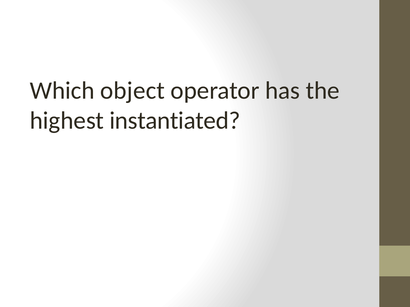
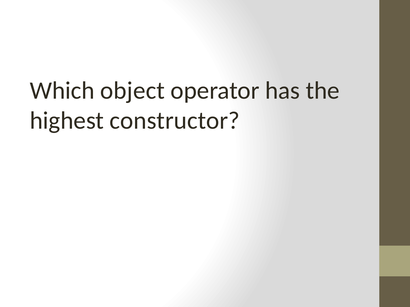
instantiated: instantiated -> constructor
